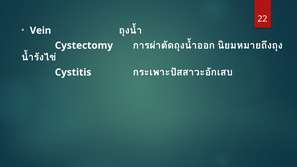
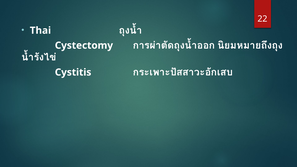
Vein: Vein -> Thai
